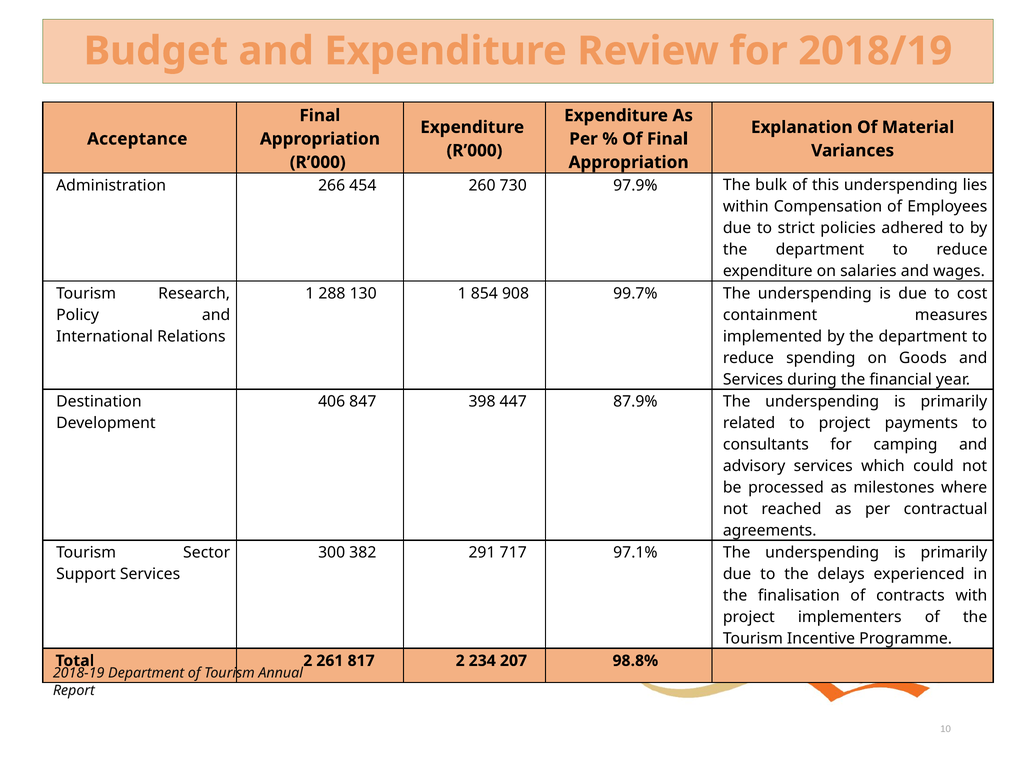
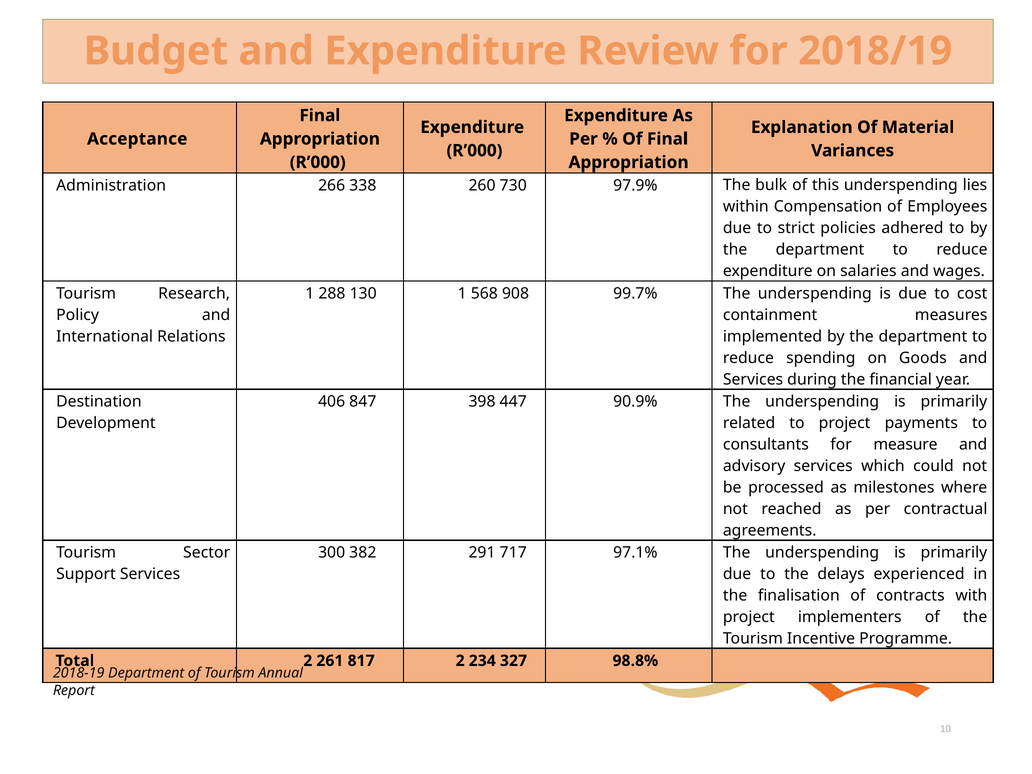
454: 454 -> 338
854: 854 -> 568
87.9%: 87.9% -> 90.9%
camping: camping -> measure
207: 207 -> 327
